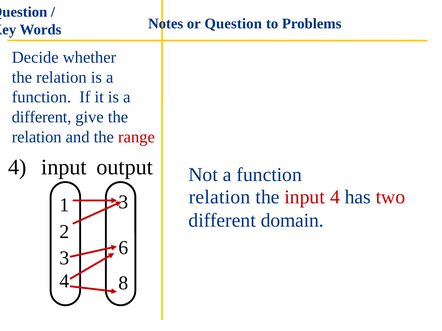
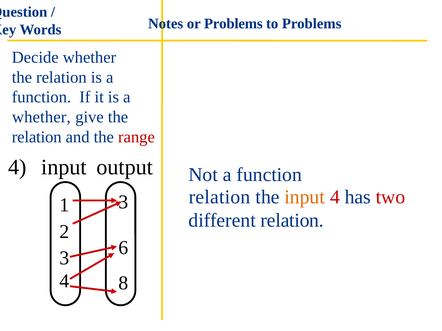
or Question: Question -> Problems
different at (42, 117): different -> whether
input at (305, 197) colour: red -> orange
different domain: domain -> relation
